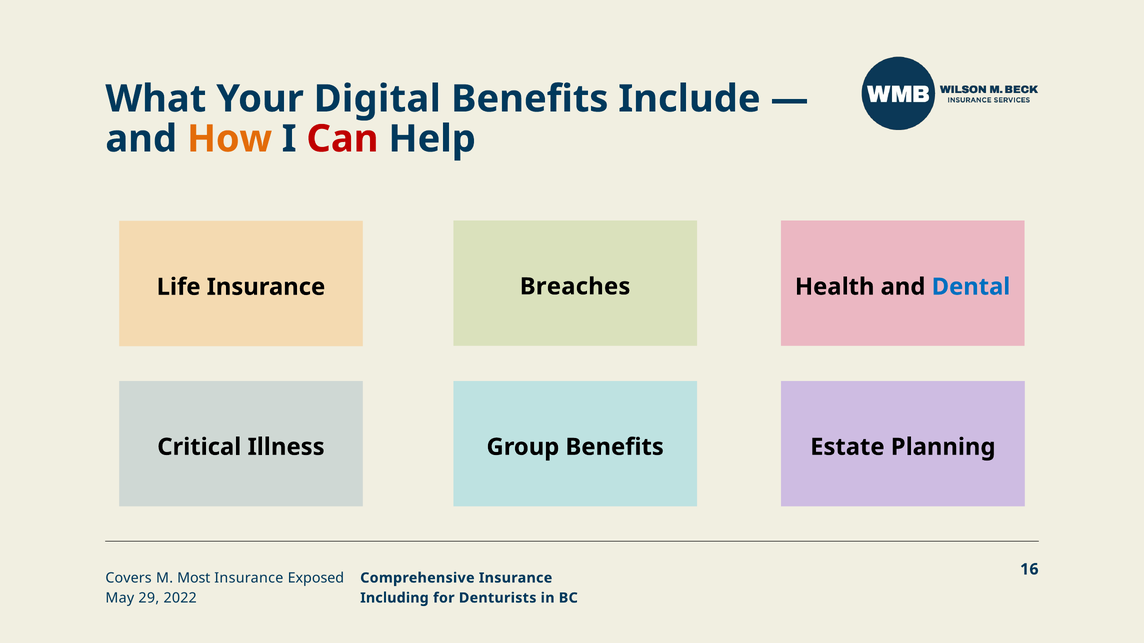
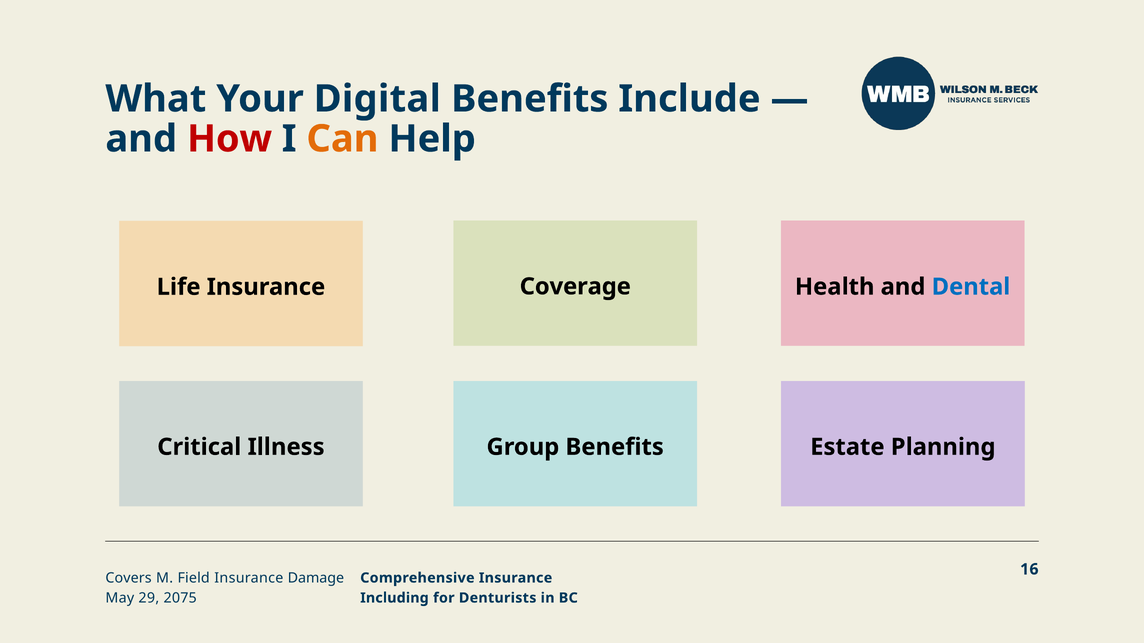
How colour: orange -> red
Can colour: red -> orange
Breaches: Breaches -> Coverage
Most: Most -> Field
Exposed: Exposed -> Damage
2022: 2022 -> 2075
